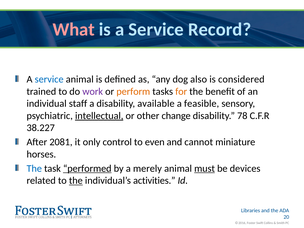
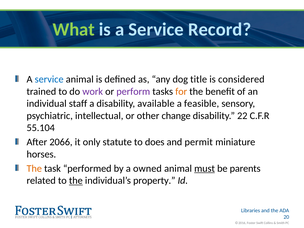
What colour: pink -> light green
also: also -> title
perform colour: orange -> purple
intellectual underline: present -> none
78: 78 -> 22
38.227: 38.227 -> 55.104
2081: 2081 -> 2066
control: control -> statute
even: even -> does
cannot: cannot -> permit
The at (34, 168) colour: blue -> orange
performed underline: present -> none
merely: merely -> owned
devices: devices -> parents
activities: activities -> property
